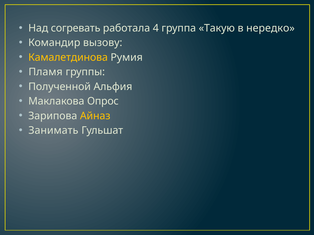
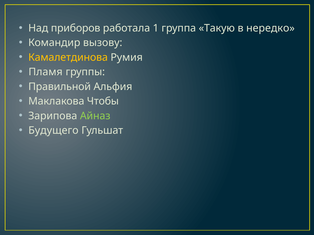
согревать: согревать -> приборов
4: 4 -> 1
Полученной: Полученной -> Правильной
Опрос: Опрос -> Чтобы
Айназ colour: yellow -> light green
Занимать: Занимать -> Будущего
